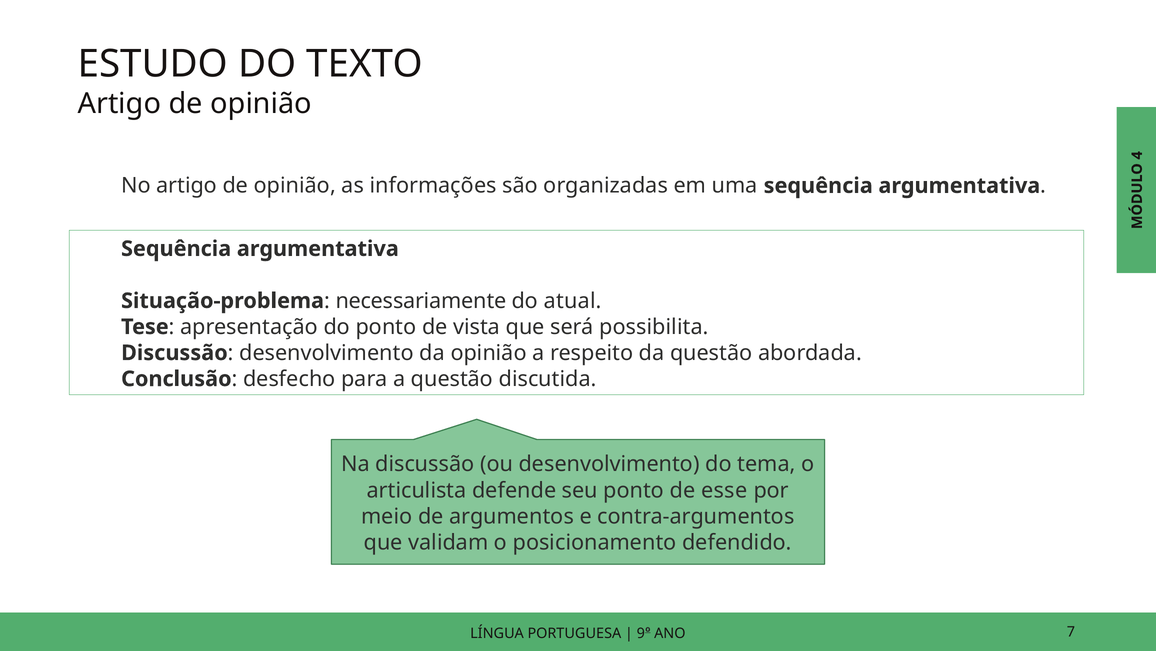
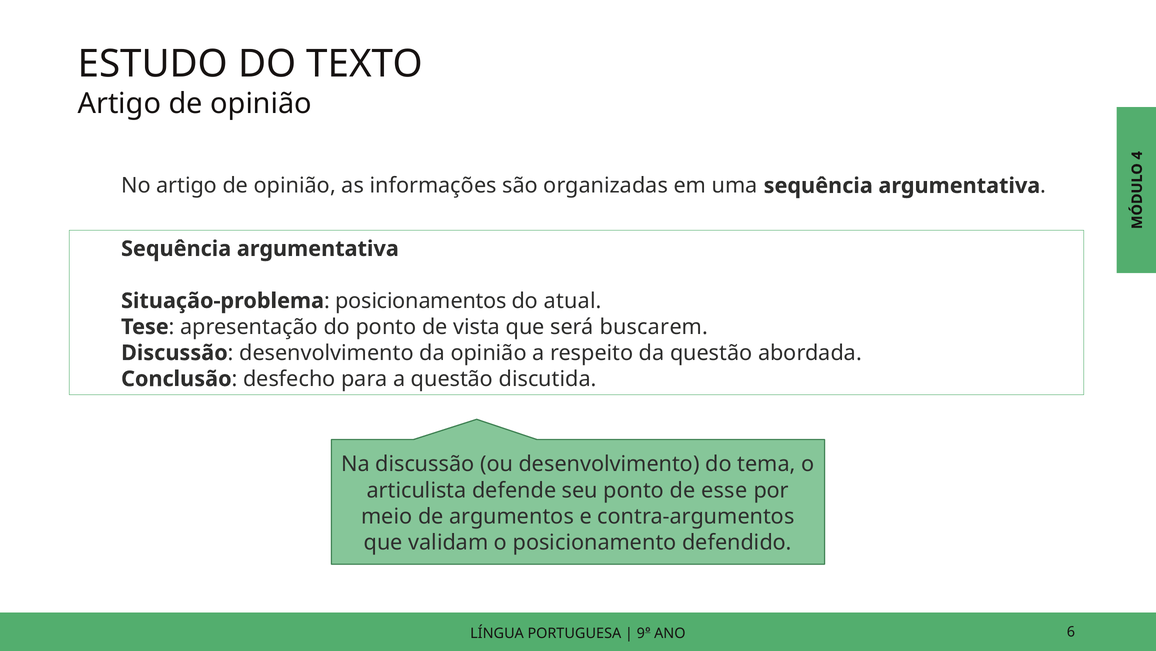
necessariamente: necessariamente -> posicionamentos
possibilita: possibilita -> buscarem
7: 7 -> 6
